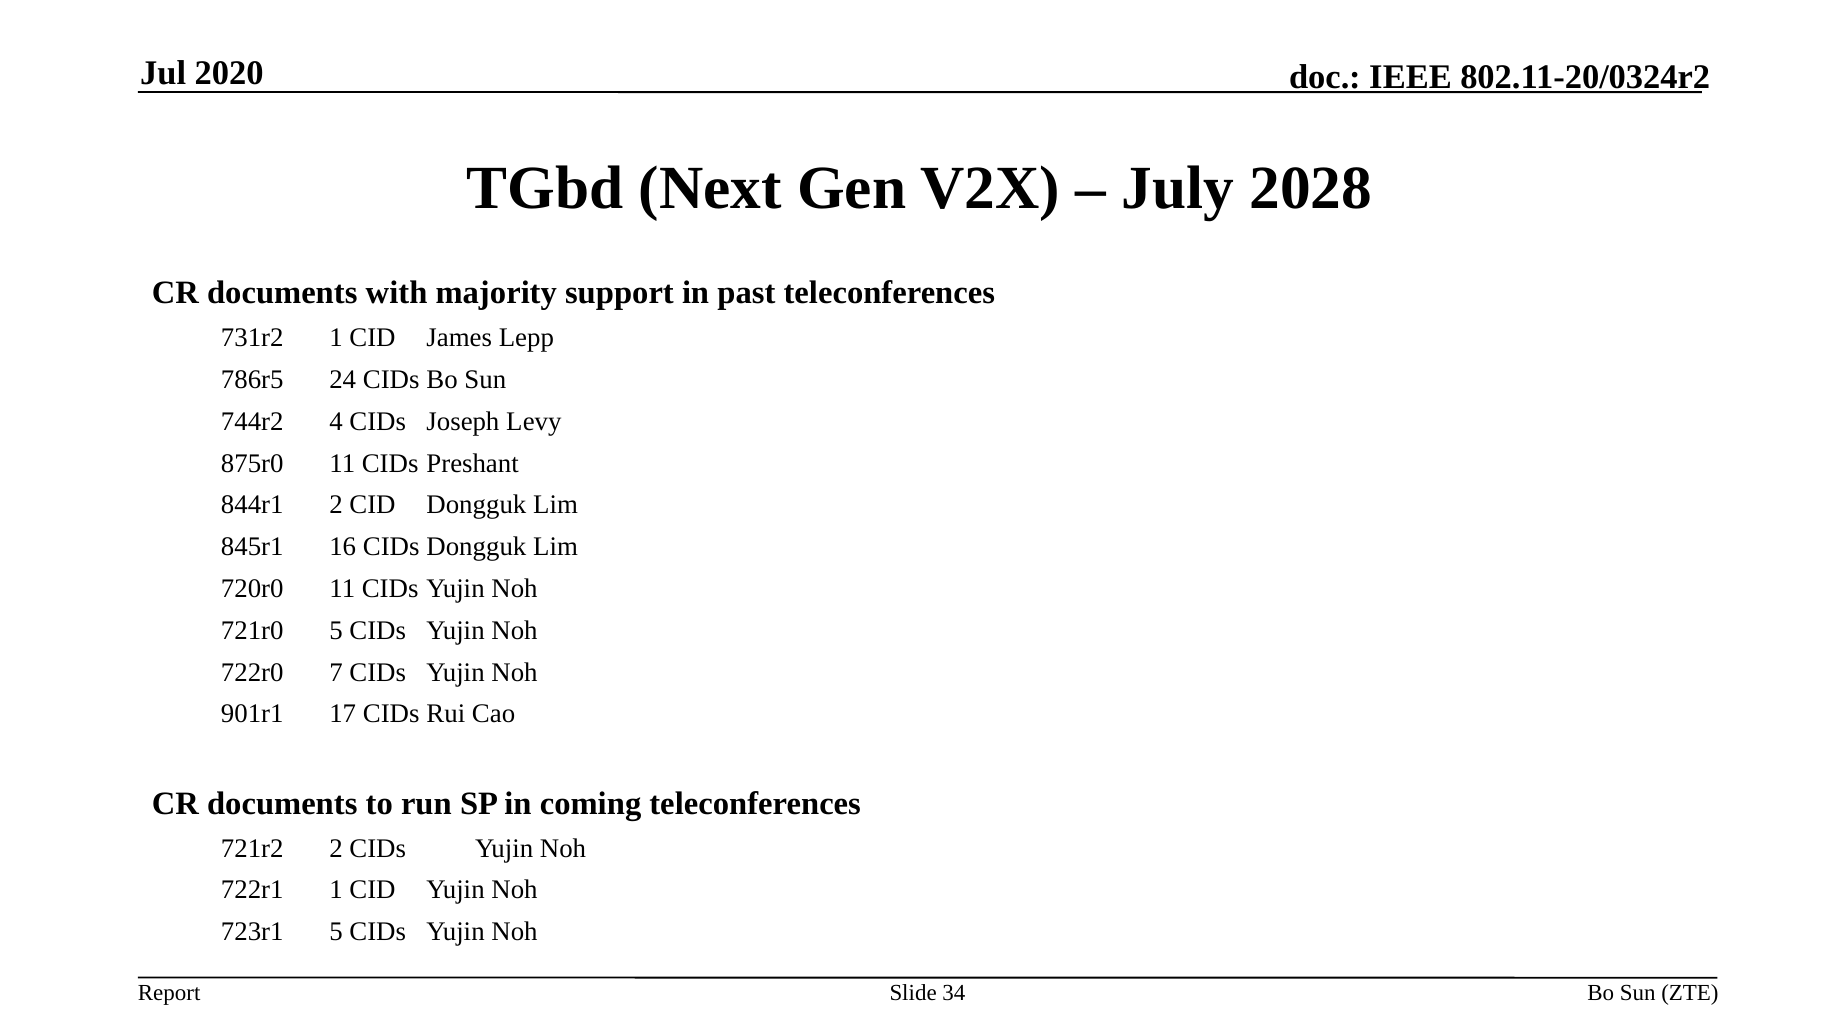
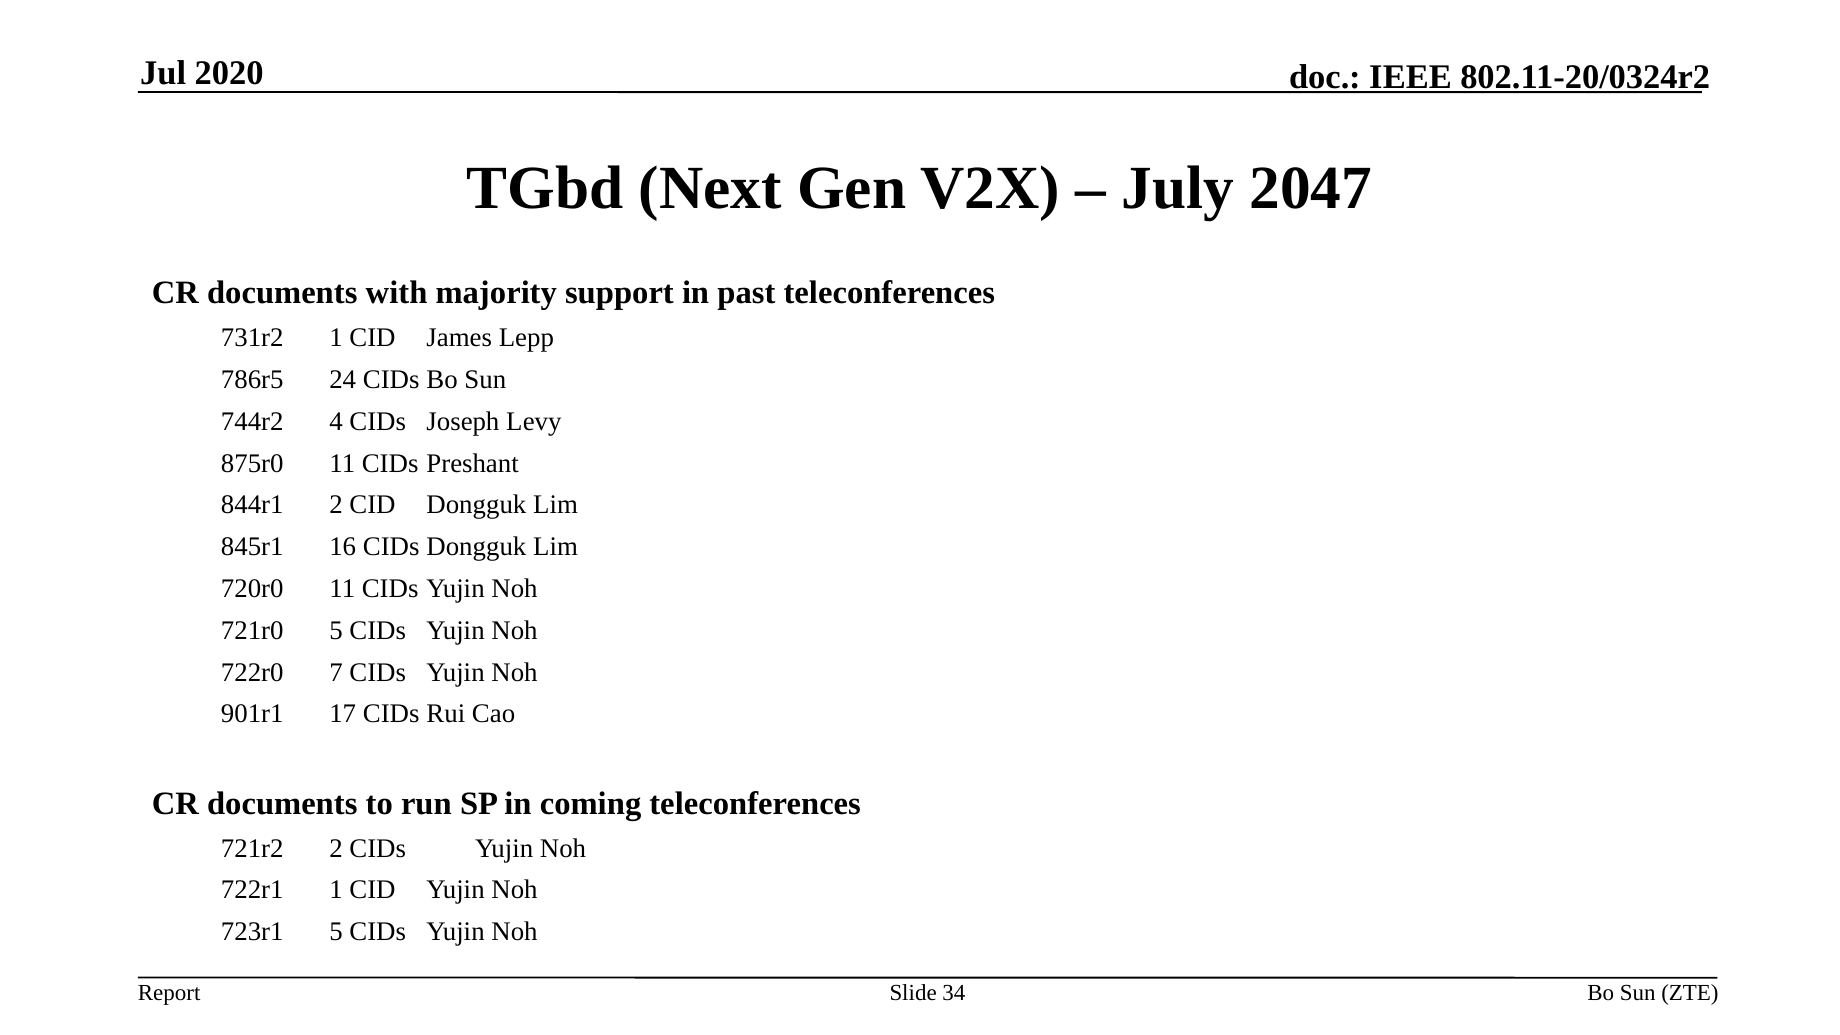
2028: 2028 -> 2047
